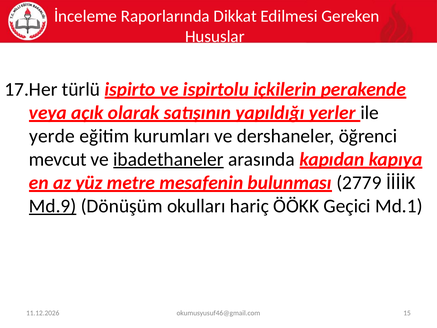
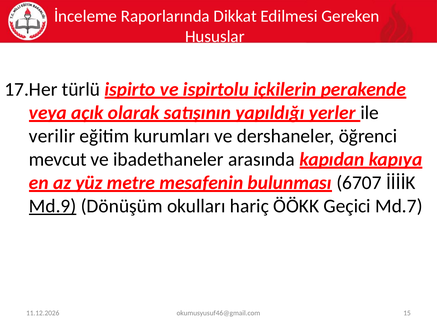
yerde: yerde -> verilir
ibadethaneler underline: present -> none
2779: 2779 -> 6707
Md.1: Md.1 -> Md.7
